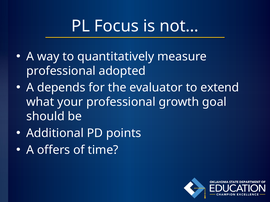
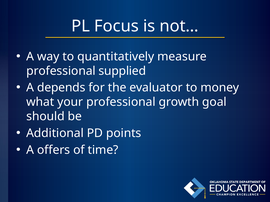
adopted: adopted -> supplied
extend: extend -> money
